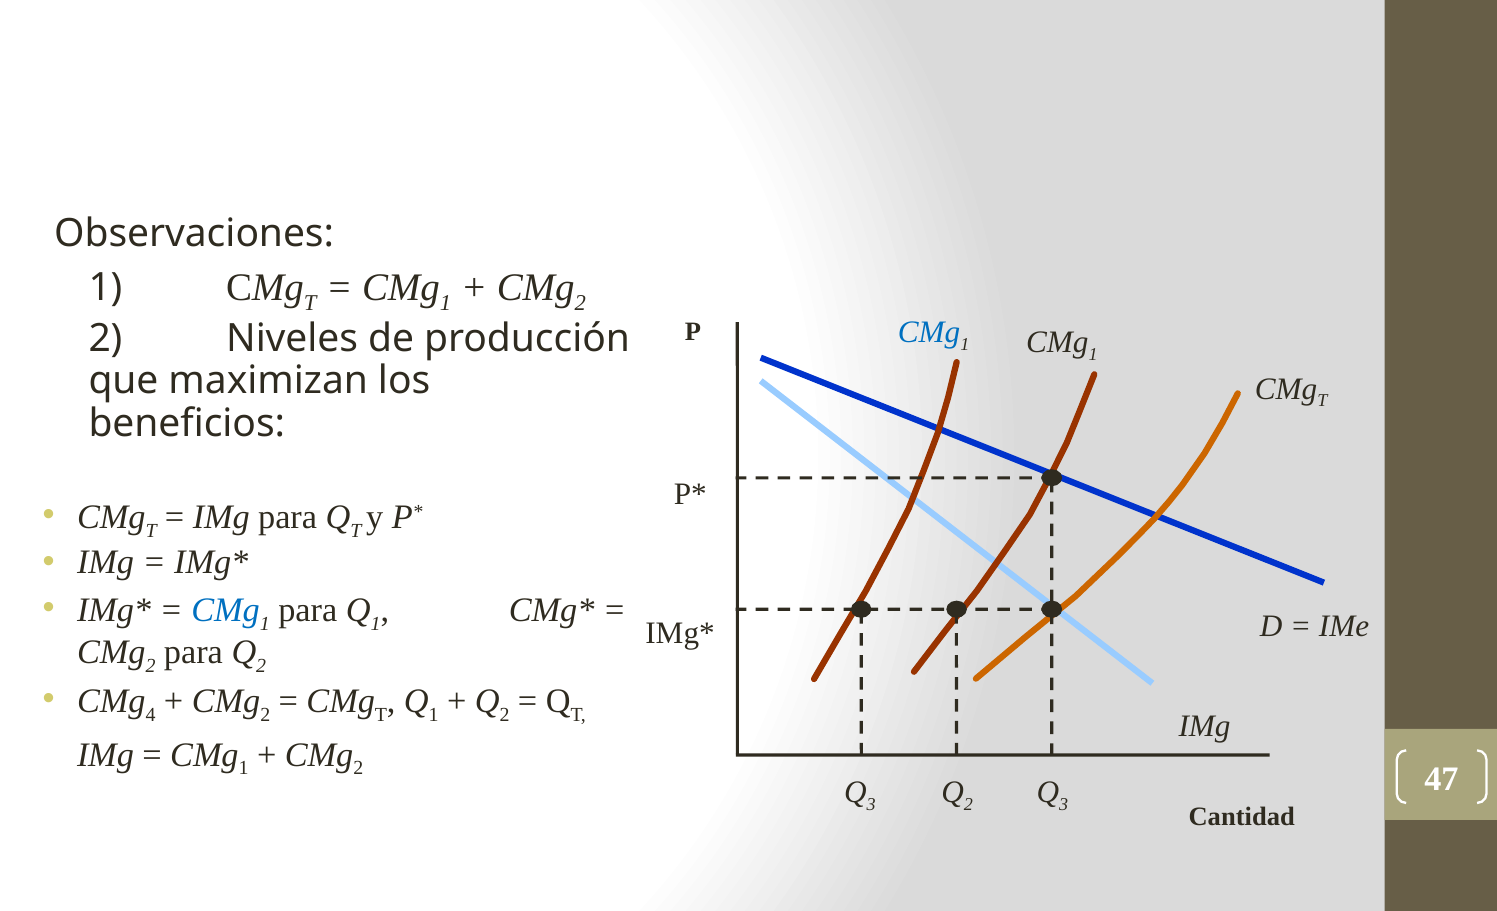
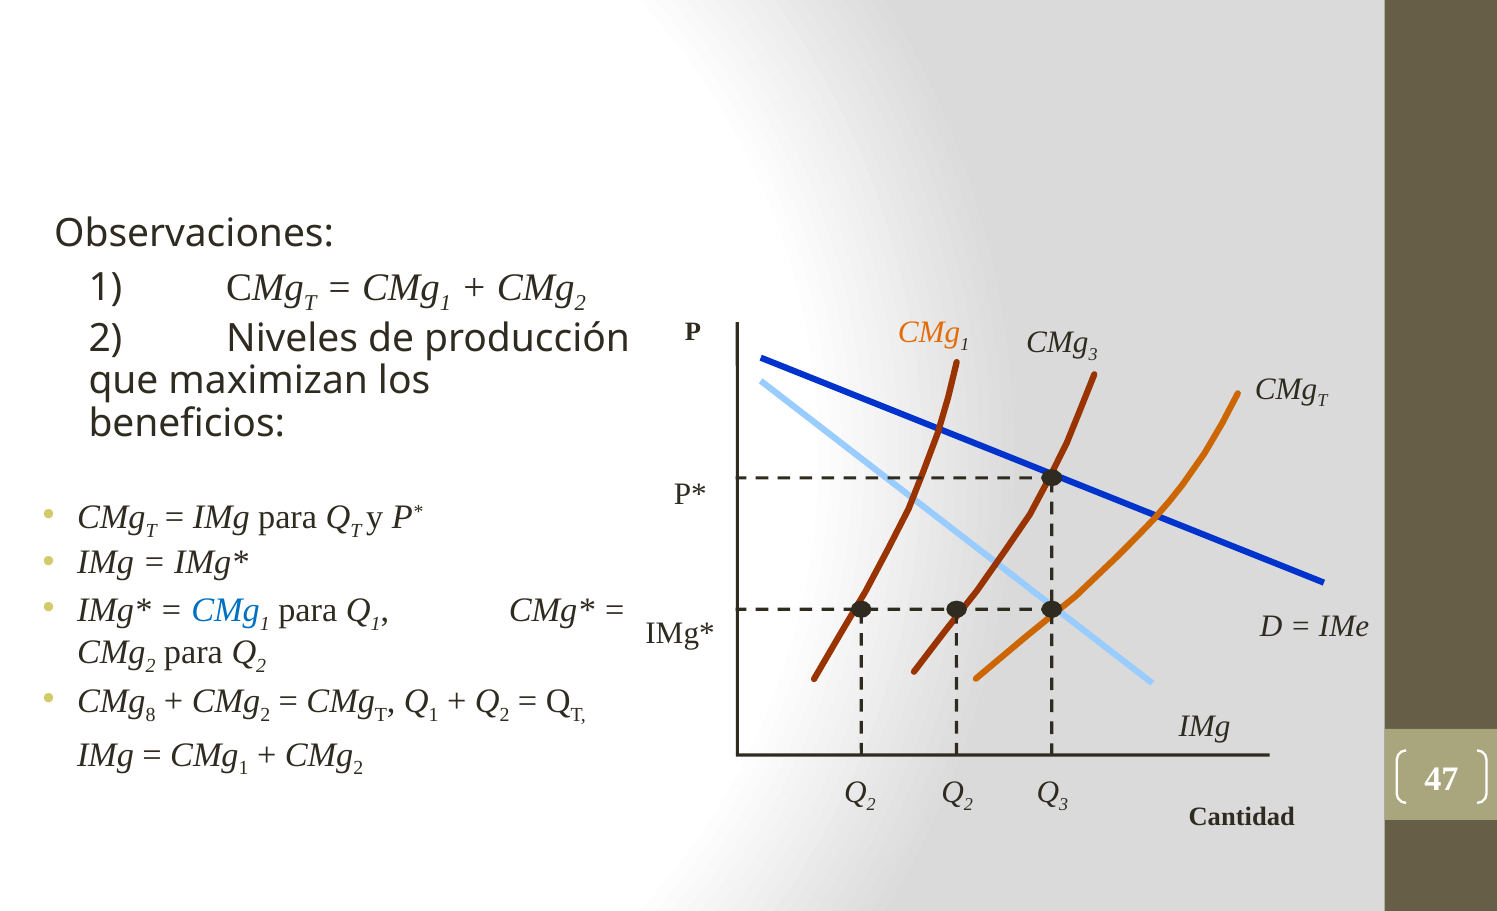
CMg at (929, 332) colour: blue -> orange
1 CMg 1: 1 -> 3
4: 4 -> 8
3 at (871, 804): 3 -> 2
